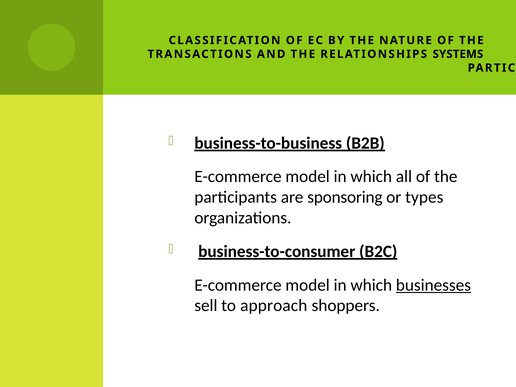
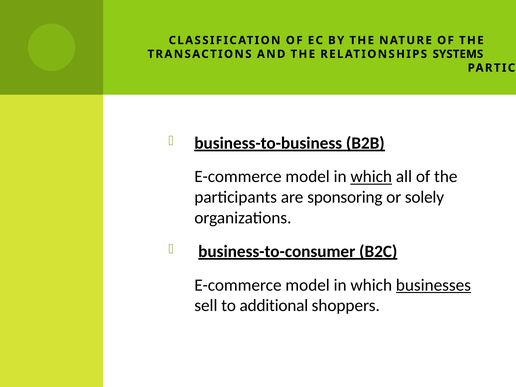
which at (371, 177) underline: none -> present
types: types -> solely
approach: approach -> additional
